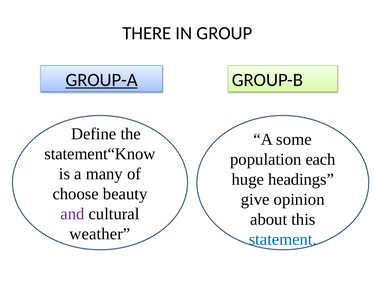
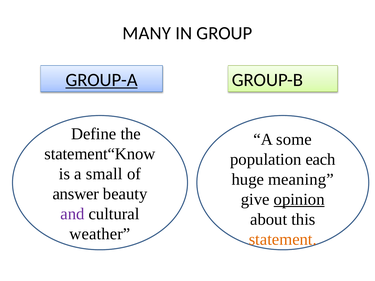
THERE: THERE -> MANY
many: many -> small
headings: headings -> meaning
choose: choose -> answer
opinion underline: none -> present
statement colour: blue -> orange
